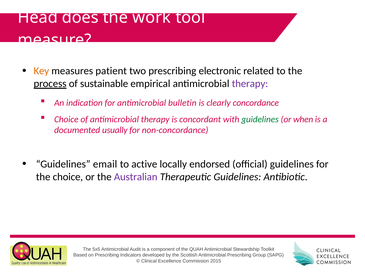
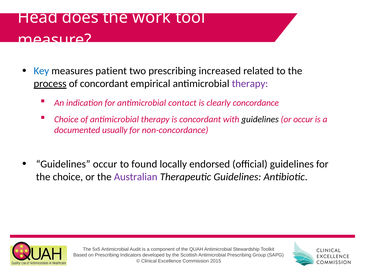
Key colour: orange -> blue
electronic: electronic -> increased
of sustainable: sustainable -> concordant
bulletin: bulletin -> contact
guidelines at (260, 119) colour: green -> black
or when: when -> occur
Guidelines email: email -> occur
active: active -> found
